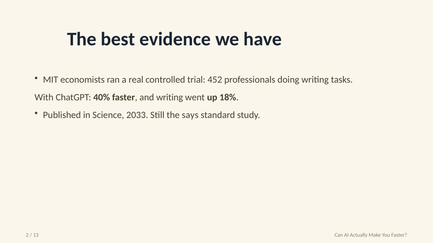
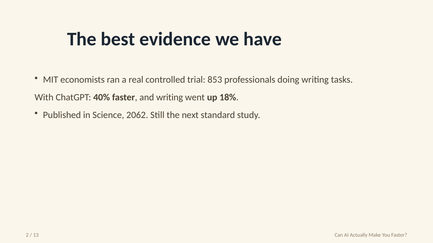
452: 452 -> 853
2033: 2033 -> 2062
says: says -> next
